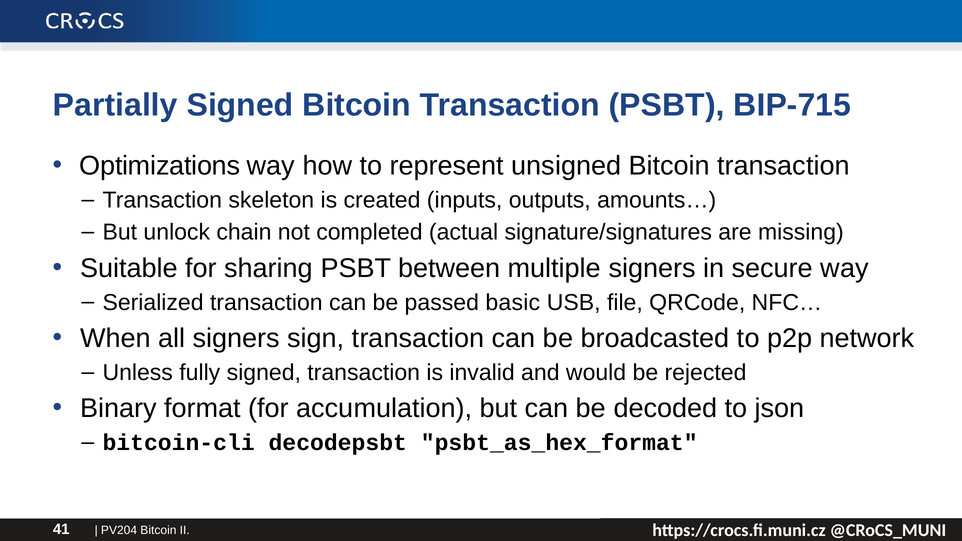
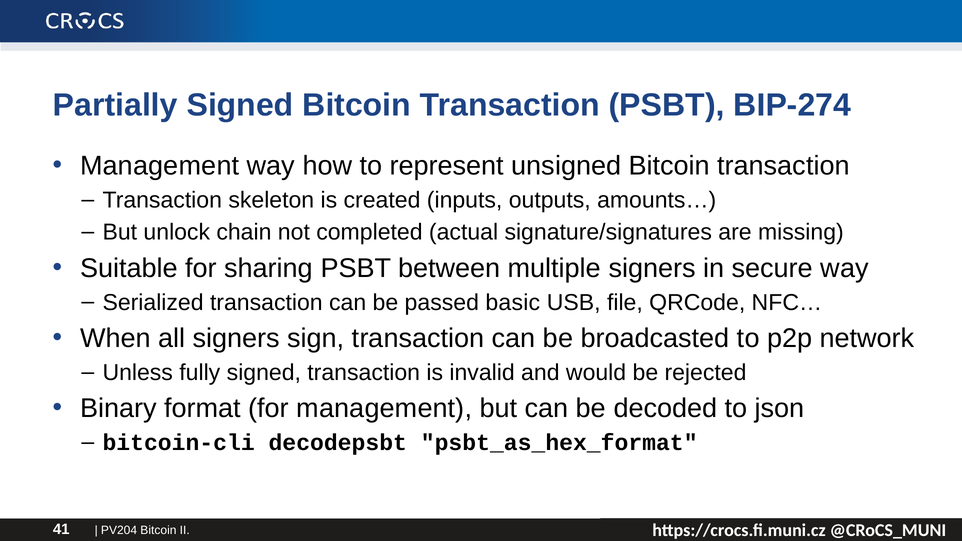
BIP-715: BIP-715 -> BIP-274
Optimizations at (160, 166): Optimizations -> Management
for accumulation: accumulation -> management
